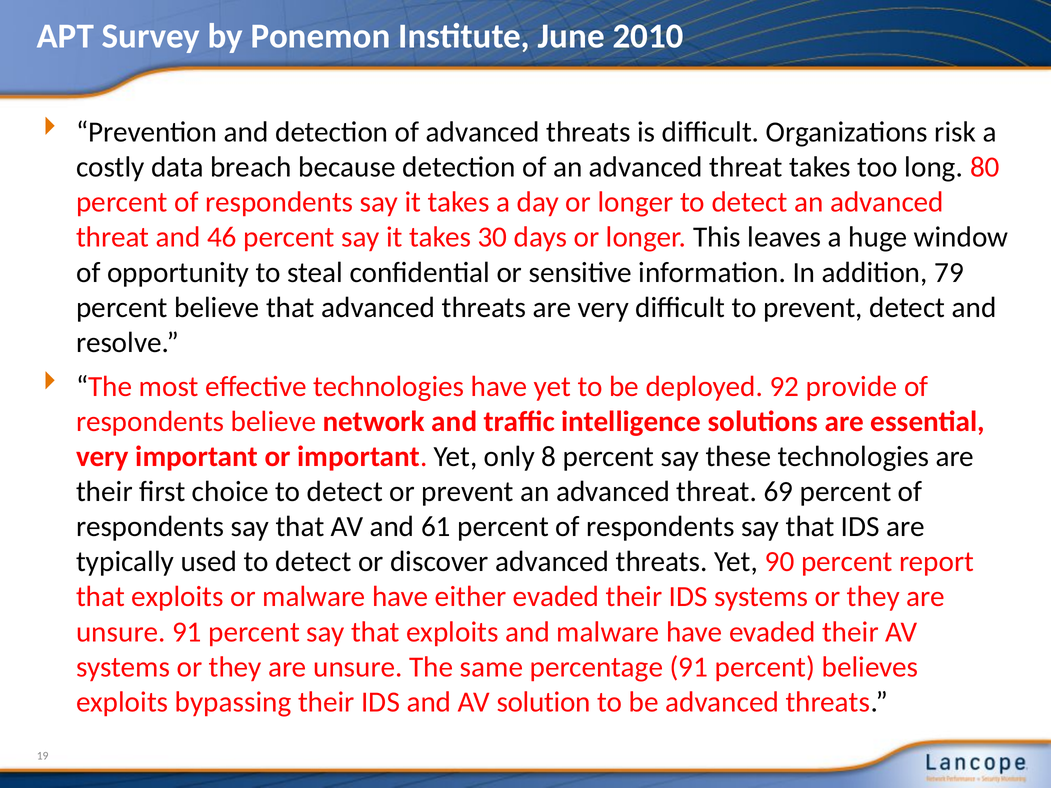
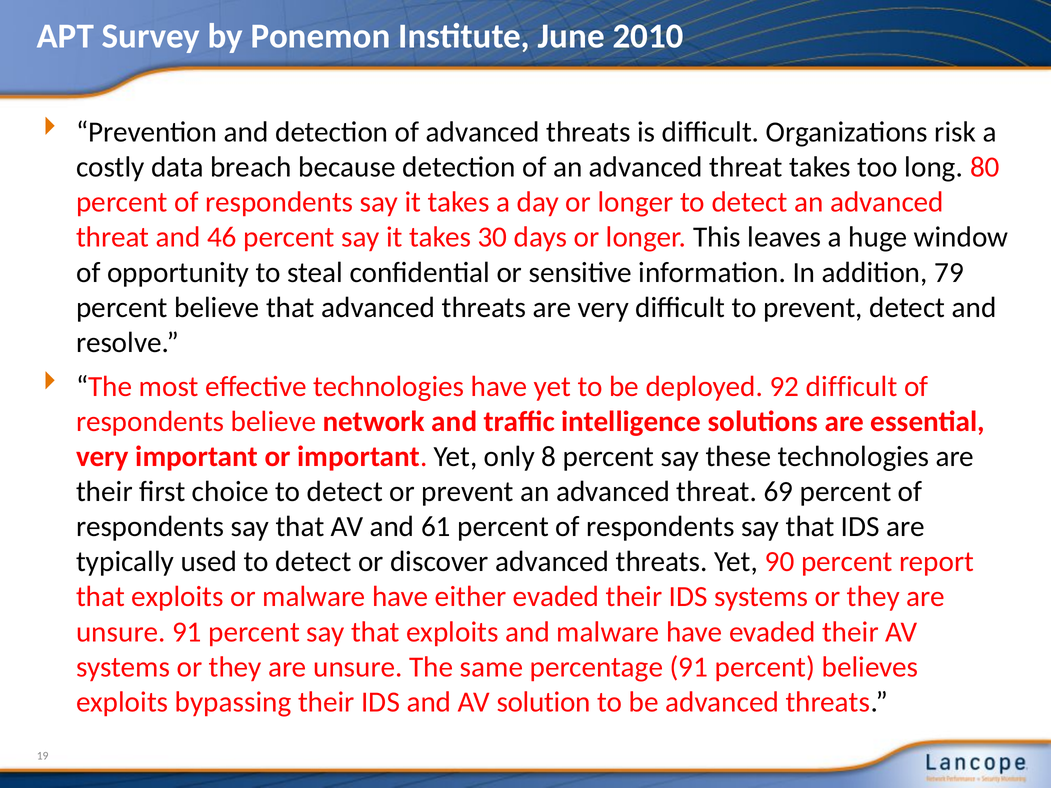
92 provide: provide -> difficult
